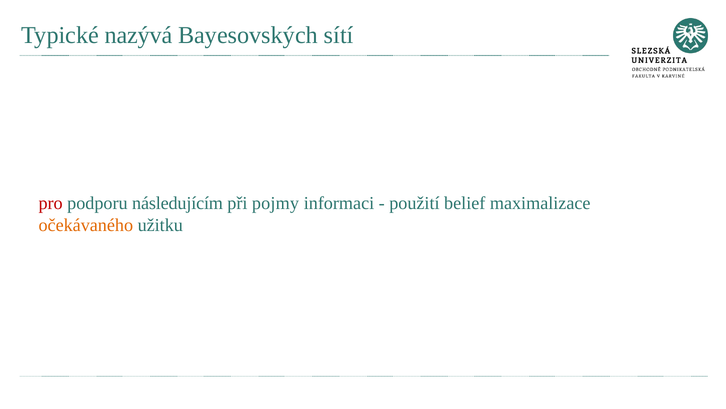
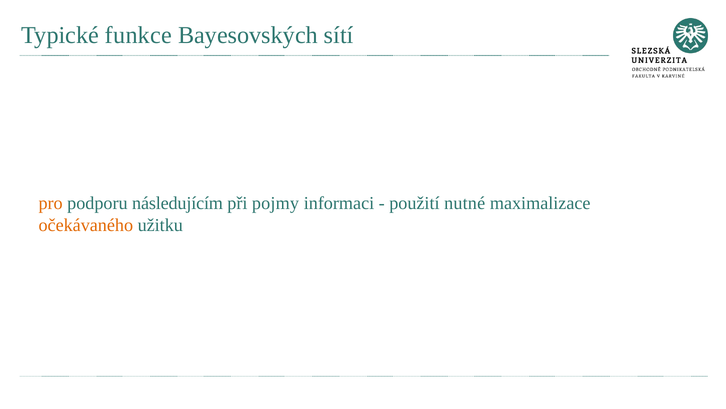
nazývá: nazývá -> funkce
pro colour: red -> orange
belief: belief -> nutné
